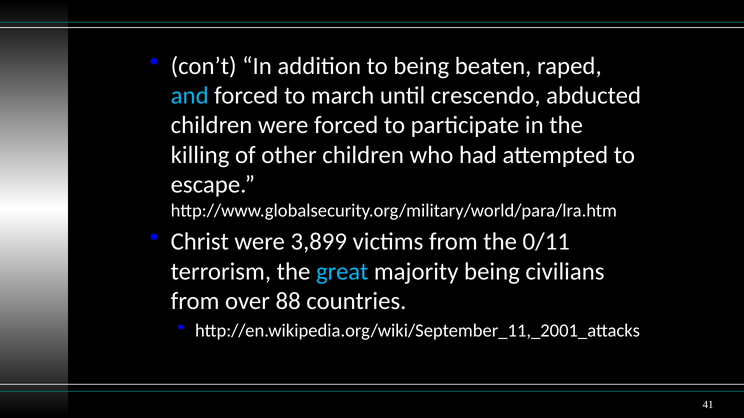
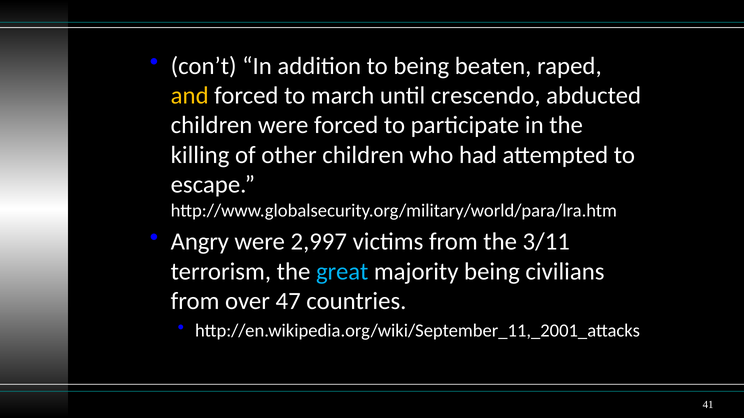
and colour: light blue -> yellow
Christ: Christ -> Angry
3,899: 3,899 -> 2,997
0/11: 0/11 -> 3/11
88: 88 -> 47
